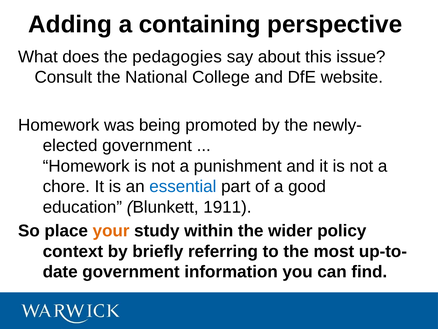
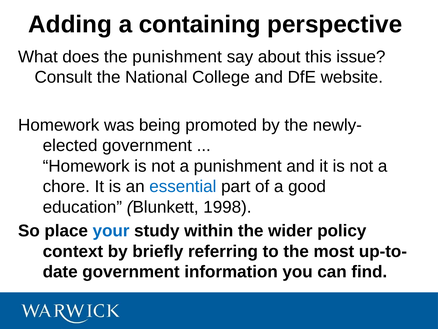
the pedagogies: pedagogies -> punishment
1911: 1911 -> 1998
your colour: orange -> blue
